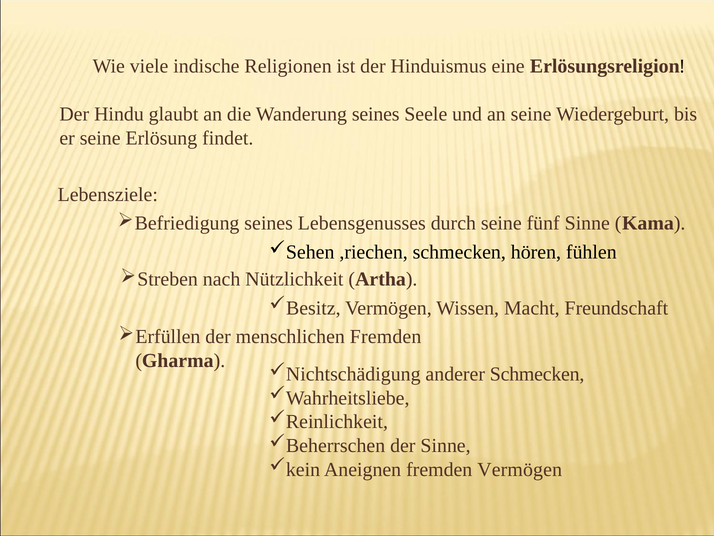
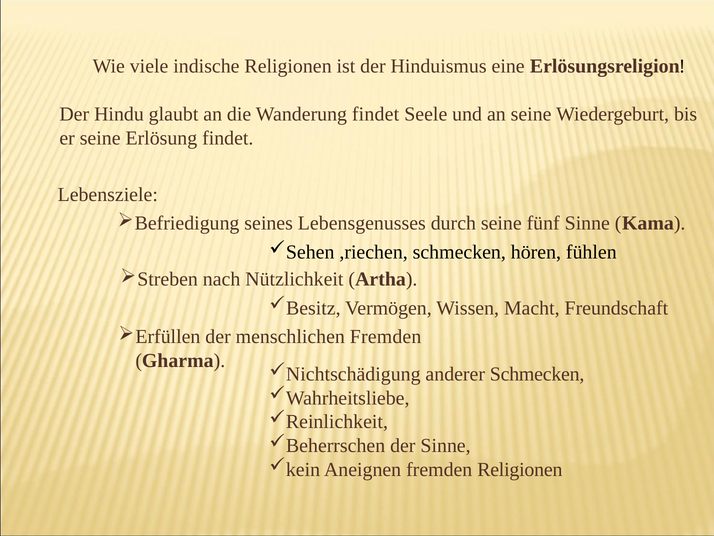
Wanderung seines: seines -> findet
fremden Vermögen: Vermögen -> Religionen
